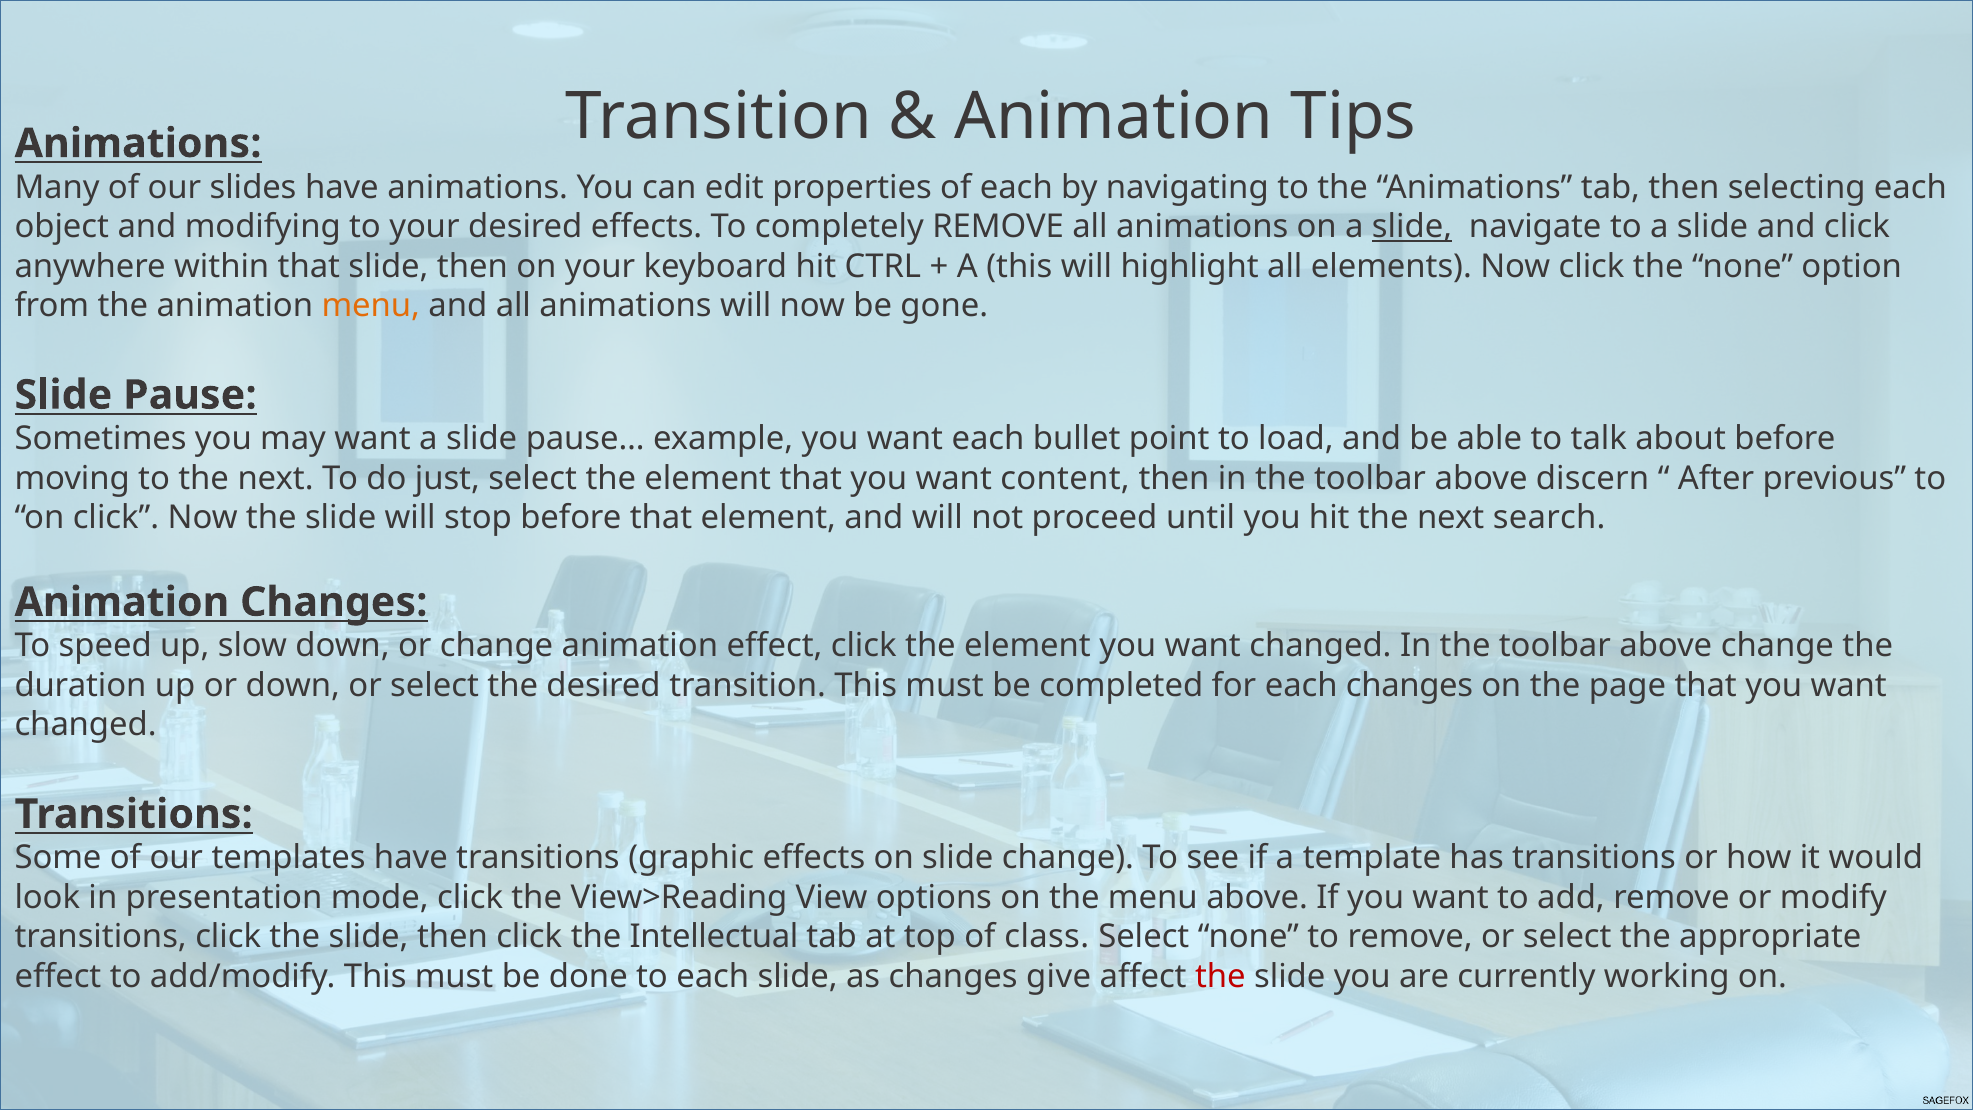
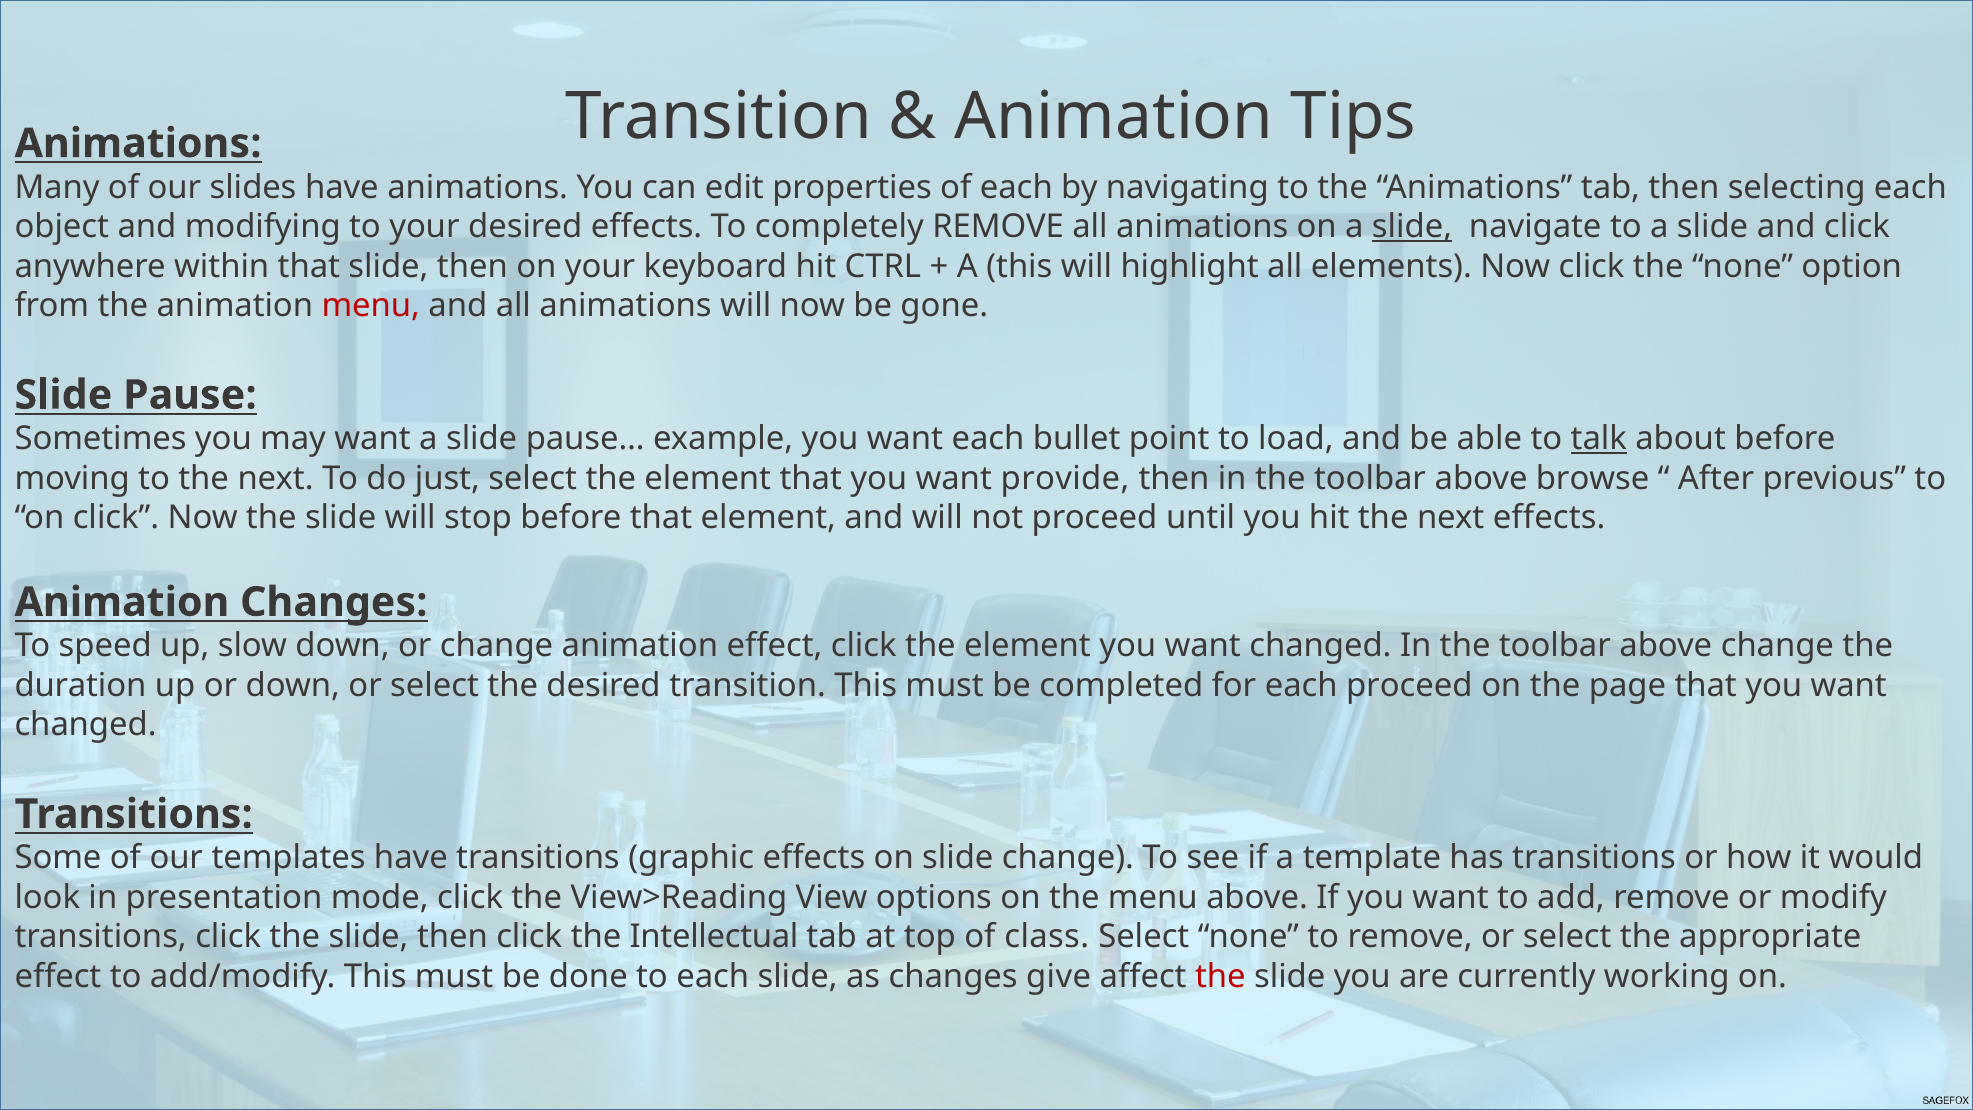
menu at (371, 306) colour: orange -> red
talk underline: none -> present
content: content -> provide
discern: discern -> browse
next search: search -> effects
each changes: changes -> proceed
